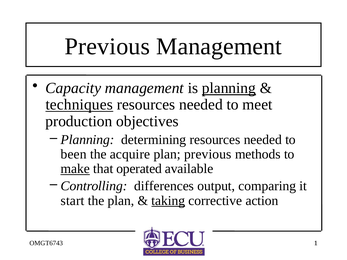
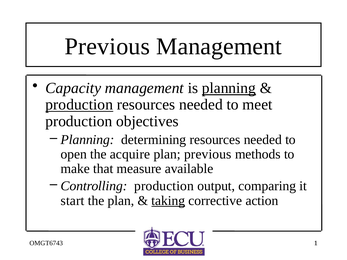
techniques at (79, 105): techniques -> production
been: been -> open
make underline: present -> none
operated: operated -> measure
Controlling differences: differences -> production
